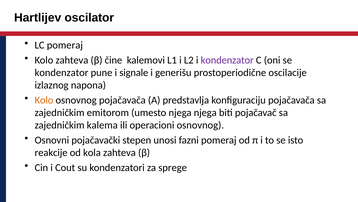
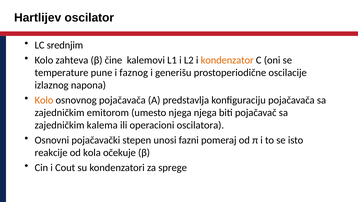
LC pomeraj: pomeraj -> srednjim
kondenzator at (227, 60) colour: purple -> orange
kondenzator at (62, 72): kondenzator -> temperature
signale: signale -> faznog
operacioni osnovnog: osnovnog -> oscilatora
kola zahteva: zahteva -> očekuje
